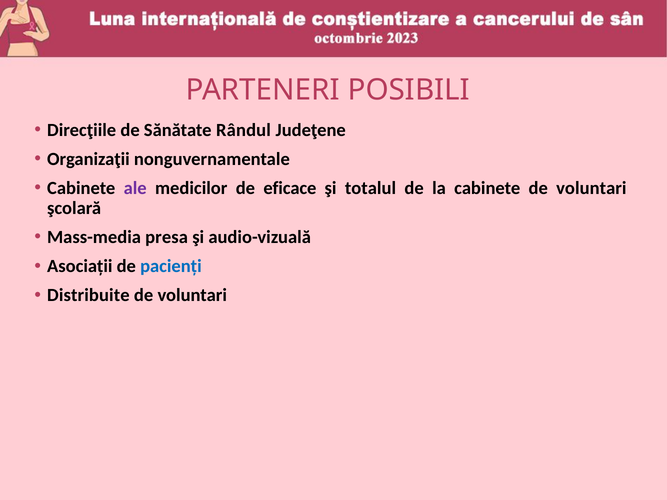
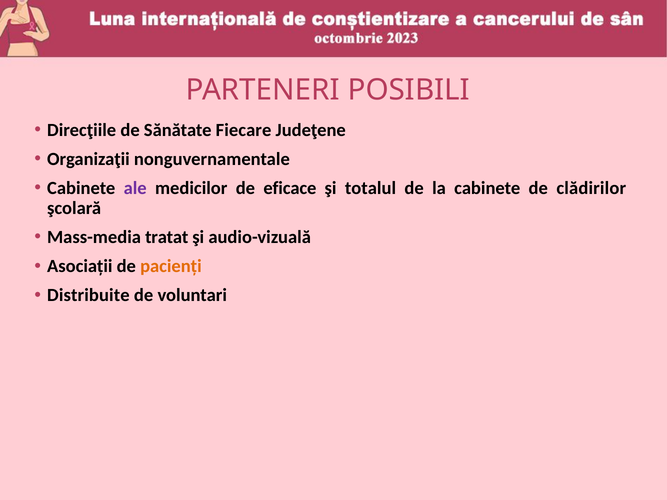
Rândul: Rândul -> Fiecare
cabinete de voluntari: voluntari -> clădirilor
presa: presa -> tratat
pacienți colour: blue -> orange
